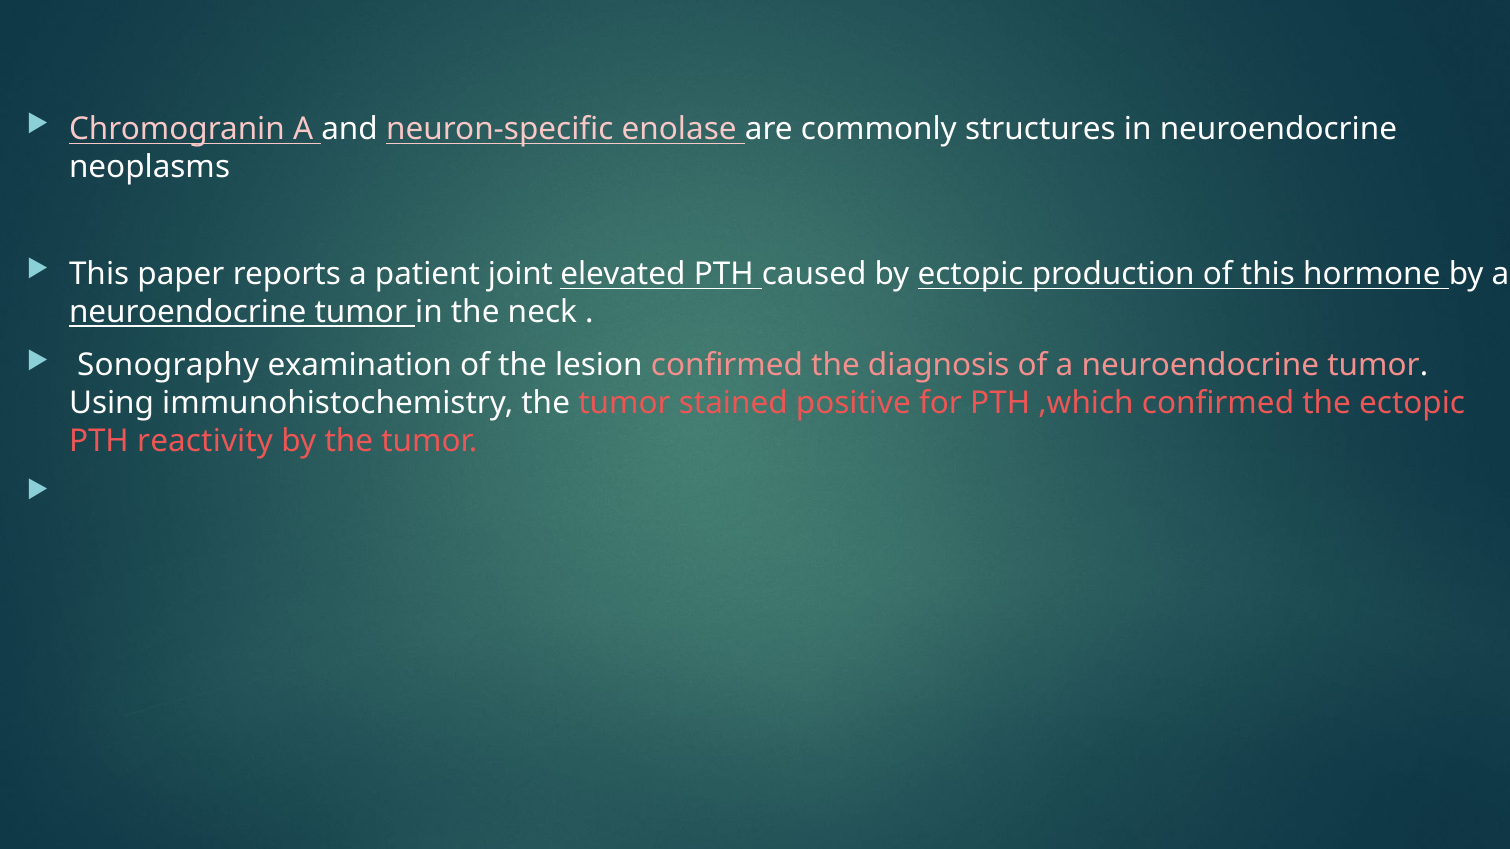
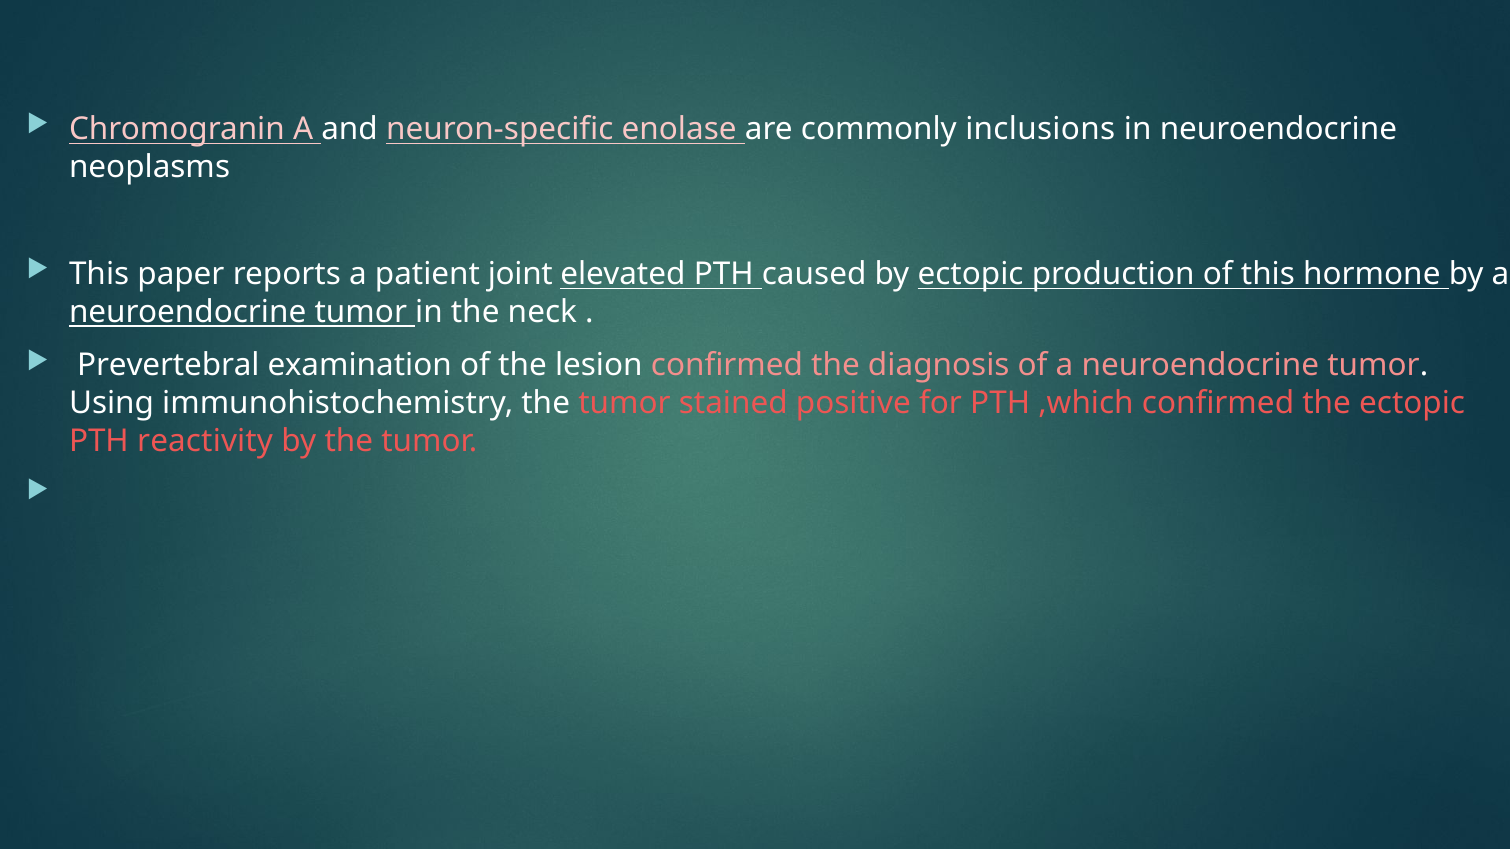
structures: structures -> inclusions
Sonography: Sonography -> Prevertebral
